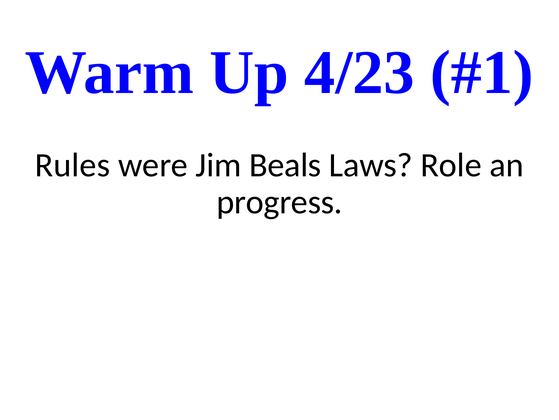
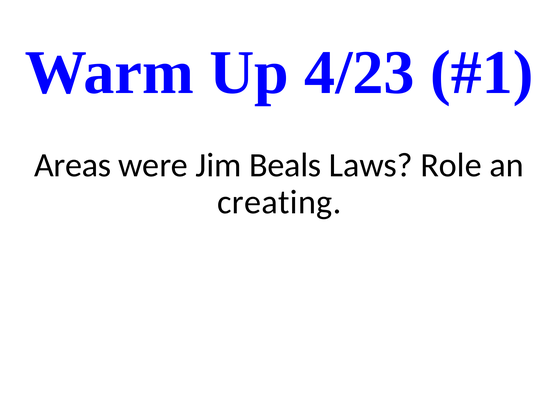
Rules: Rules -> Areas
progress: progress -> creating
